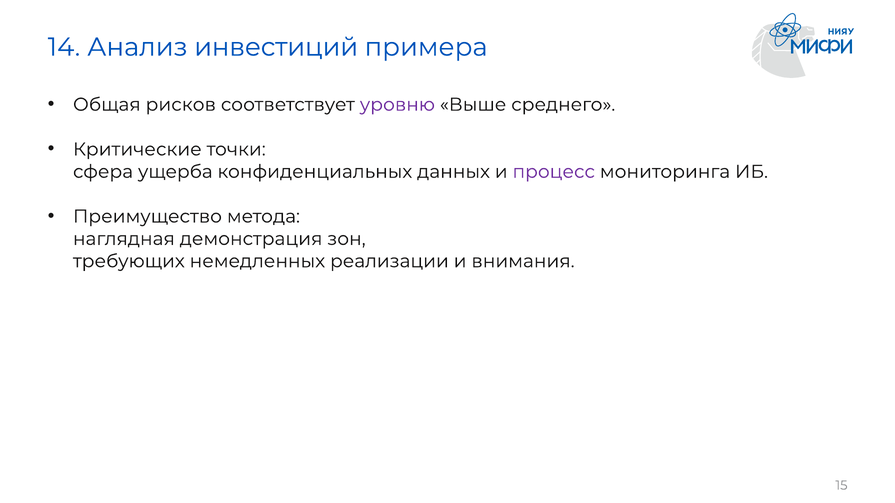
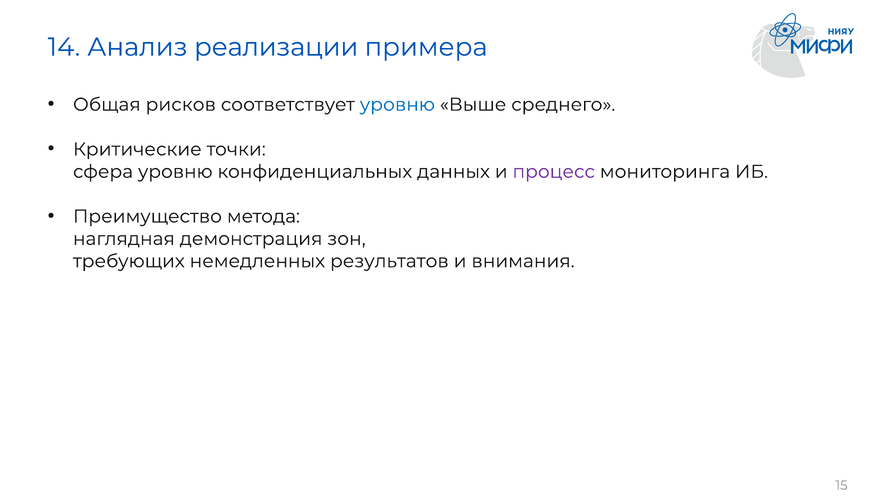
инвестиций: инвестиций -> реализации
уровню at (397, 105) colour: purple -> blue
сфера ущерба: ущерба -> уровню
реализации: реализации -> результатов
